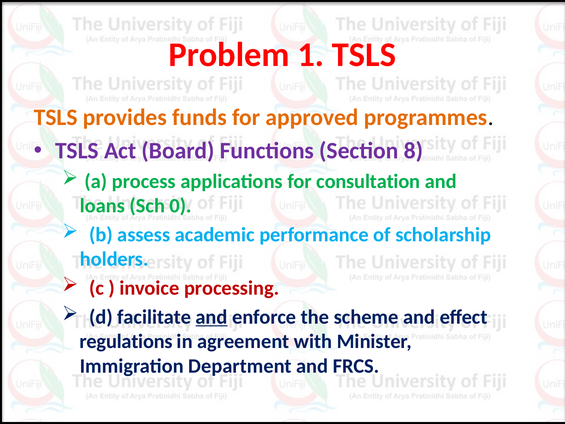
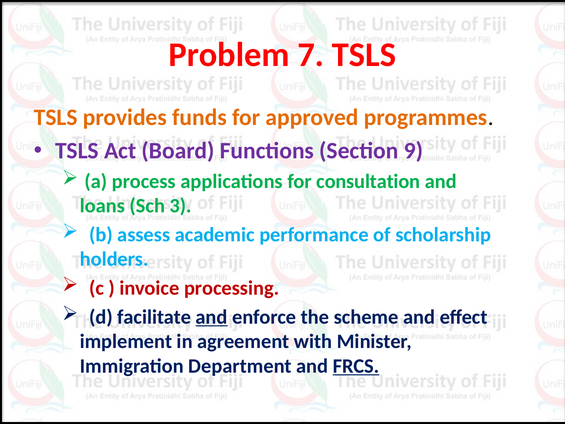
1: 1 -> 7
8: 8 -> 9
0: 0 -> 3
regulations: regulations -> implement
FRCS underline: none -> present
